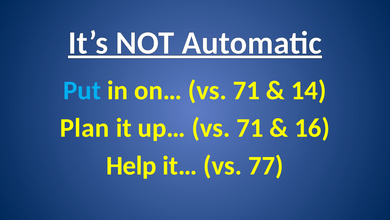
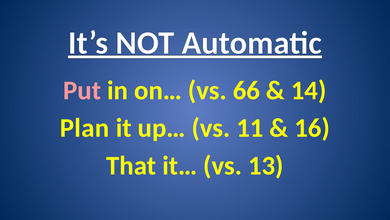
Put colour: light blue -> pink
on… vs 71: 71 -> 66
up… vs 71: 71 -> 11
Help: Help -> That
77: 77 -> 13
